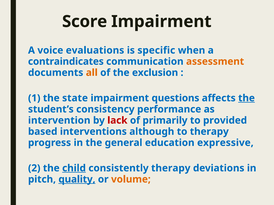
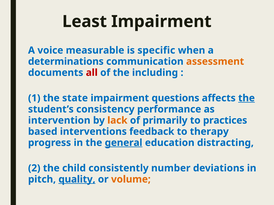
Score: Score -> Least
evaluations: evaluations -> measurable
contraindicates: contraindicates -> determinations
all colour: orange -> red
exclusion: exclusion -> including
lack colour: red -> orange
provided: provided -> practices
although: although -> feedback
general underline: none -> present
expressive: expressive -> distracting
child underline: present -> none
consistently therapy: therapy -> number
